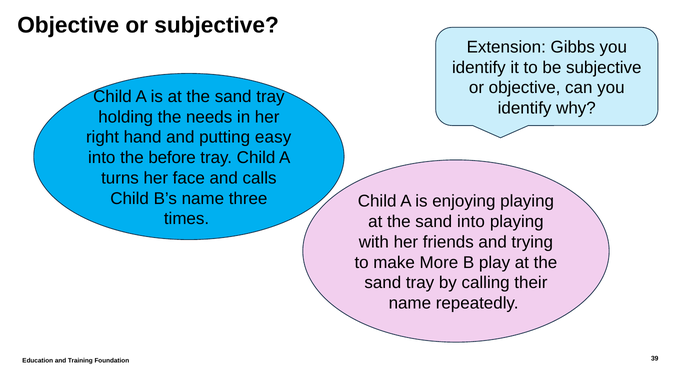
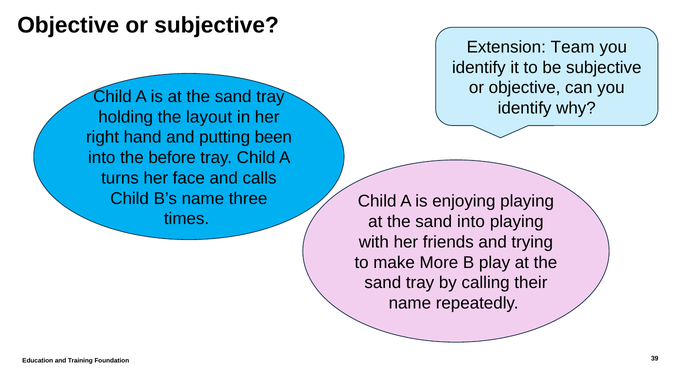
Gibbs: Gibbs -> Team
needs: needs -> layout
easy: easy -> been
